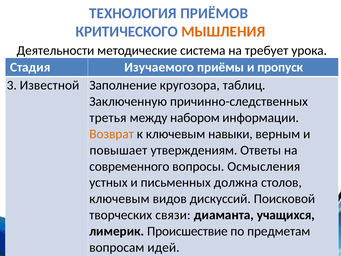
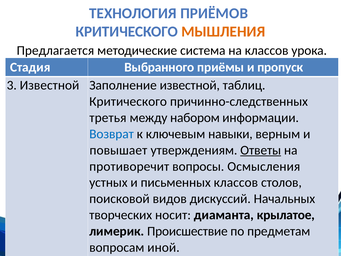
Деятельности: Деятельности -> Предлагается
на требует: требует -> классов
Изучаемого: Изучаемого -> Выбранного
Заполнение кругозора: кругозора -> известной
Заключенную at (128, 101): Заключенную -> Критического
Возврат colour: orange -> blue
Ответы underline: none -> present
современного: современного -> противоречит
письменных должна: должна -> классов
ключевым at (119, 199): ключевым -> поисковой
Поисковой: Поисковой -> Начальных
связи: связи -> носит
учащихся: учащихся -> крылатое
идей: идей -> иной
